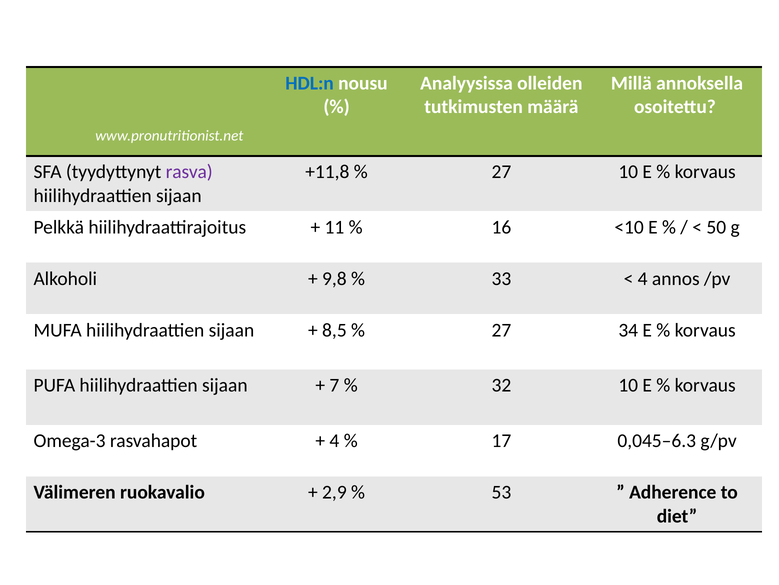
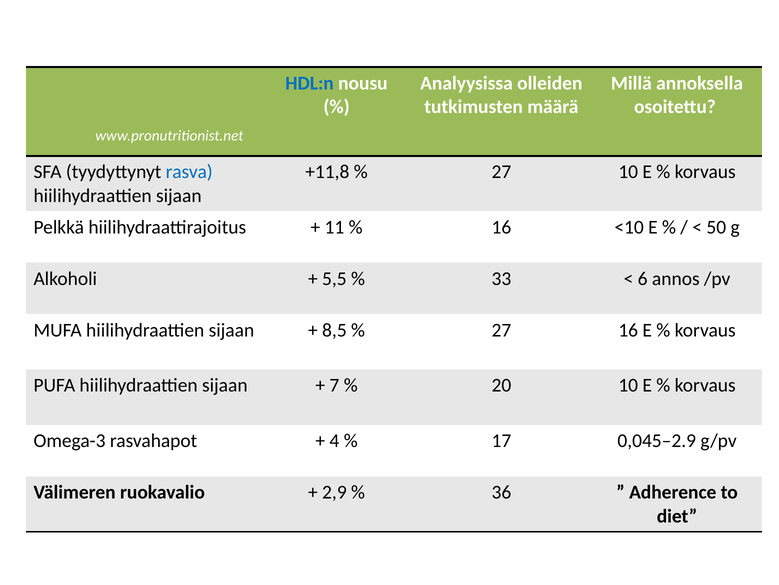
rasva colour: purple -> blue
9,8: 9,8 -> 5,5
4 at (643, 278): 4 -> 6
27 34: 34 -> 16
32: 32 -> 20
0,045–6.3: 0,045–6.3 -> 0,045–2.9
53: 53 -> 36
